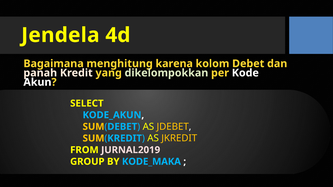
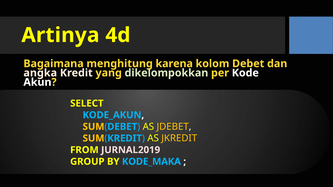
Jendela: Jendela -> Artinya
panah: panah -> angka
